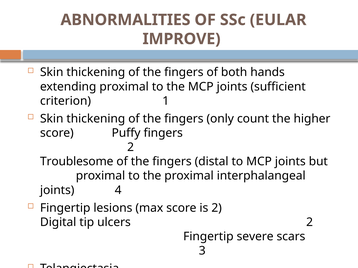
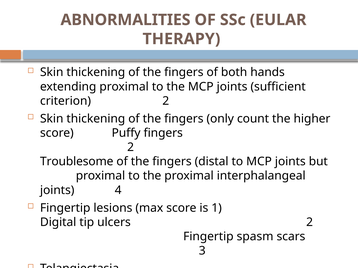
IMPROVE: IMPROVE -> THERAPY
criterion 1: 1 -> 2
is 2: 2 -> 1
severe: severe -> spasm
